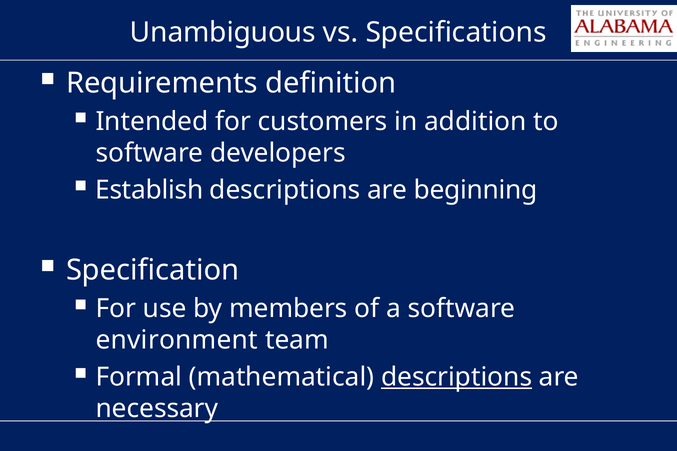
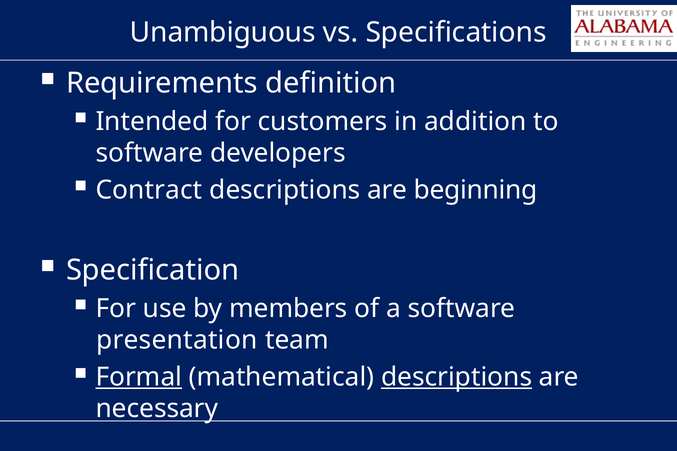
Establish: Establish -> Contract
environment: environment -> presentation
Formal underline: none -> present
